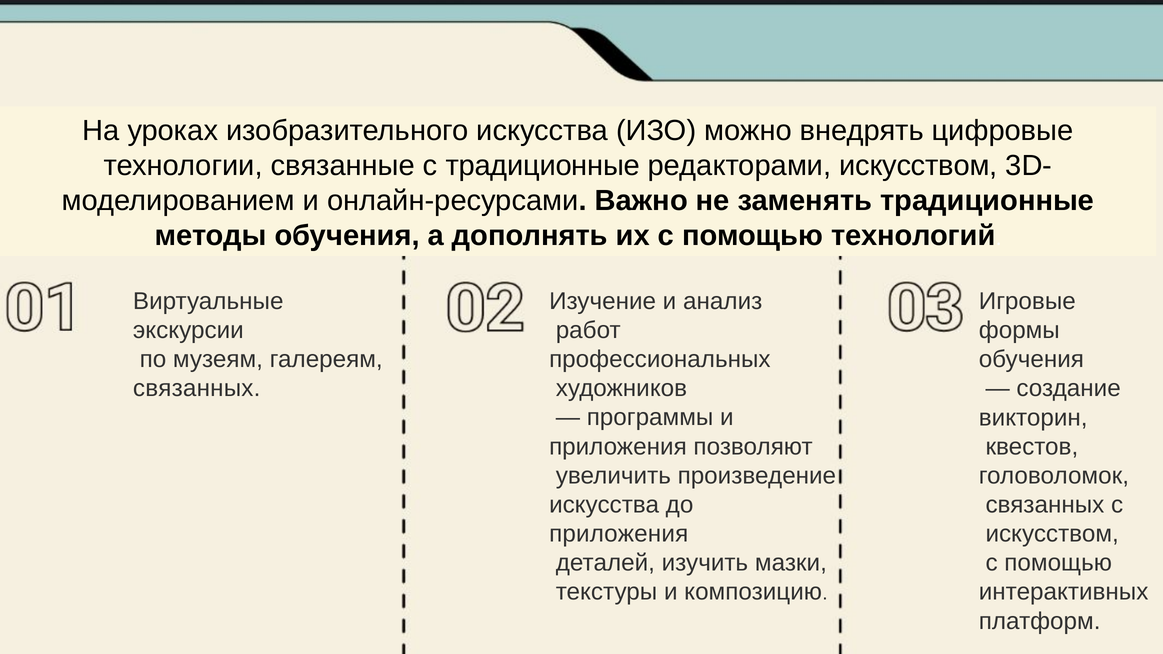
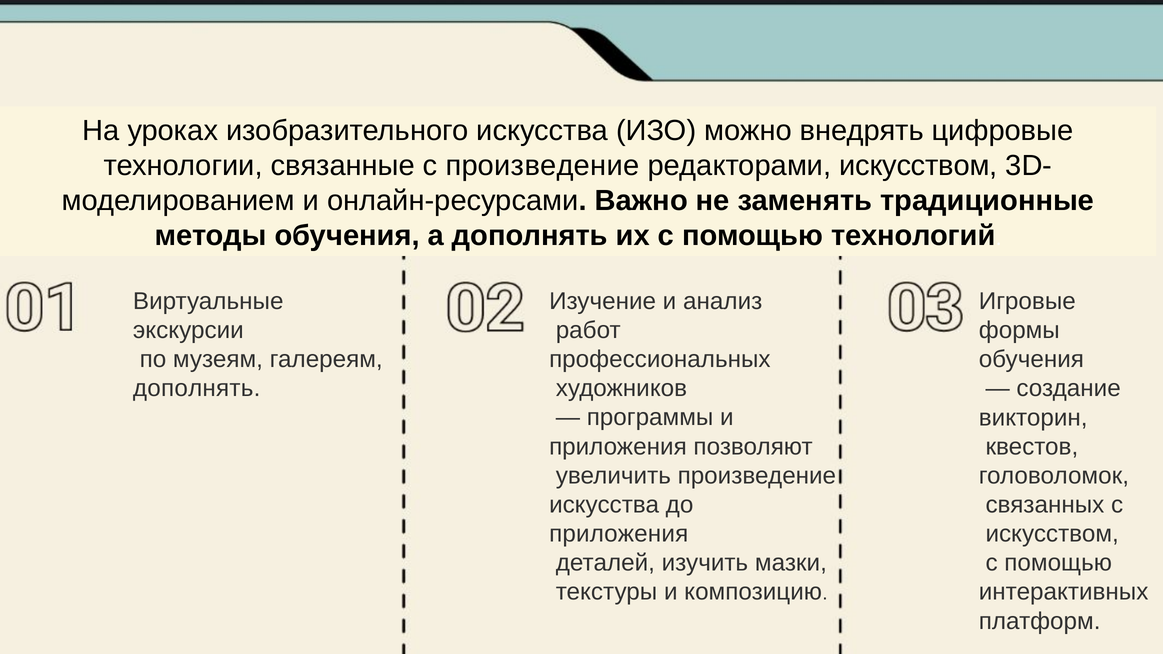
с традиционные: традиционные -> произведение
связанных at (197, 389): связанных -> дополнять
